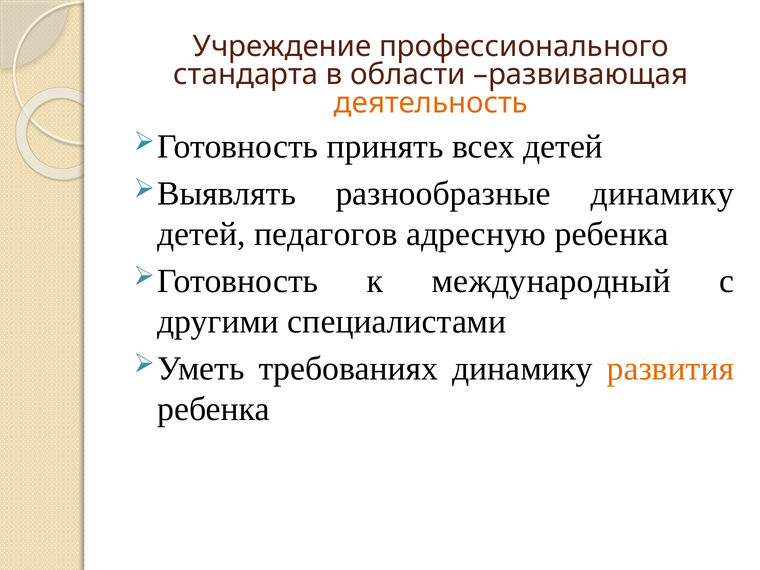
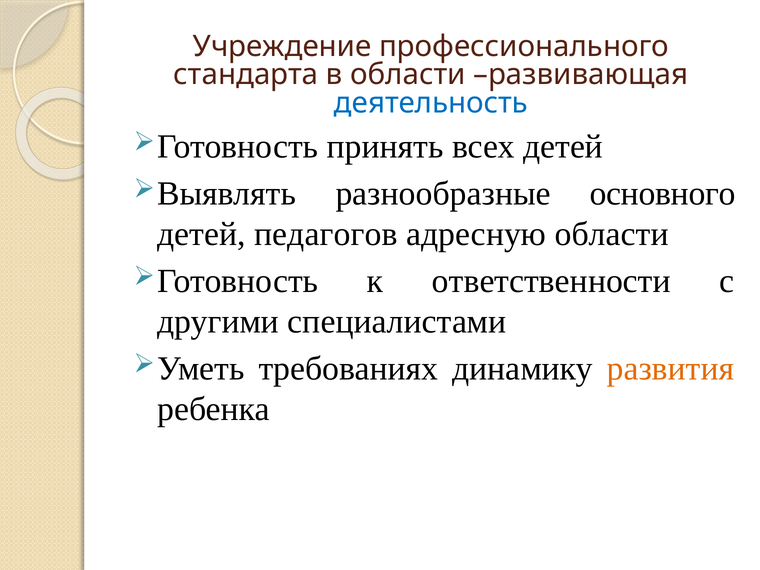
деятельность colour: orange -> blue
разнообразные динамику: динамику -> основного
адресную ребенка: ребенка -> области
международный: международный -> ответственности
